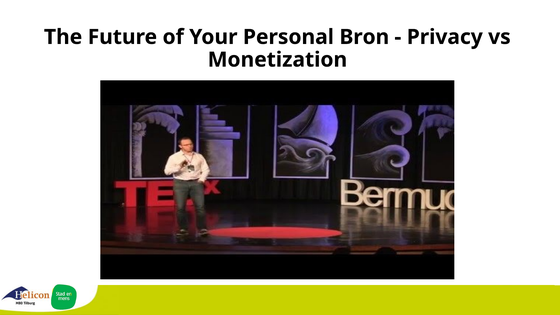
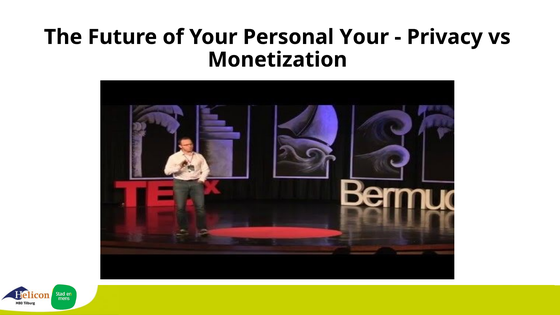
Personal Bron: Bron -> Your
